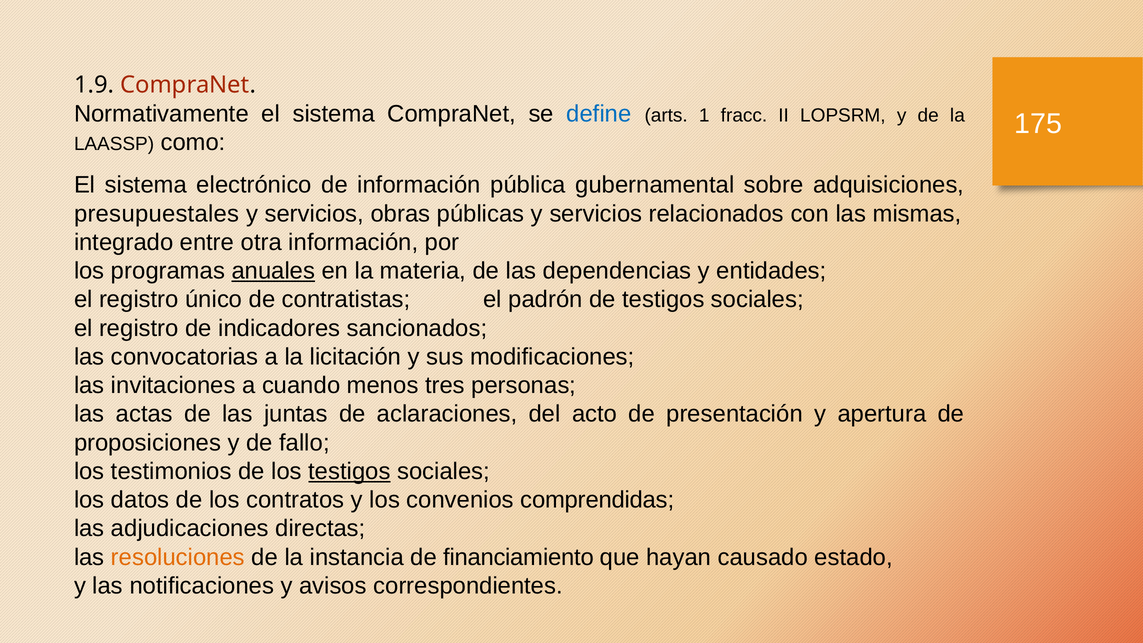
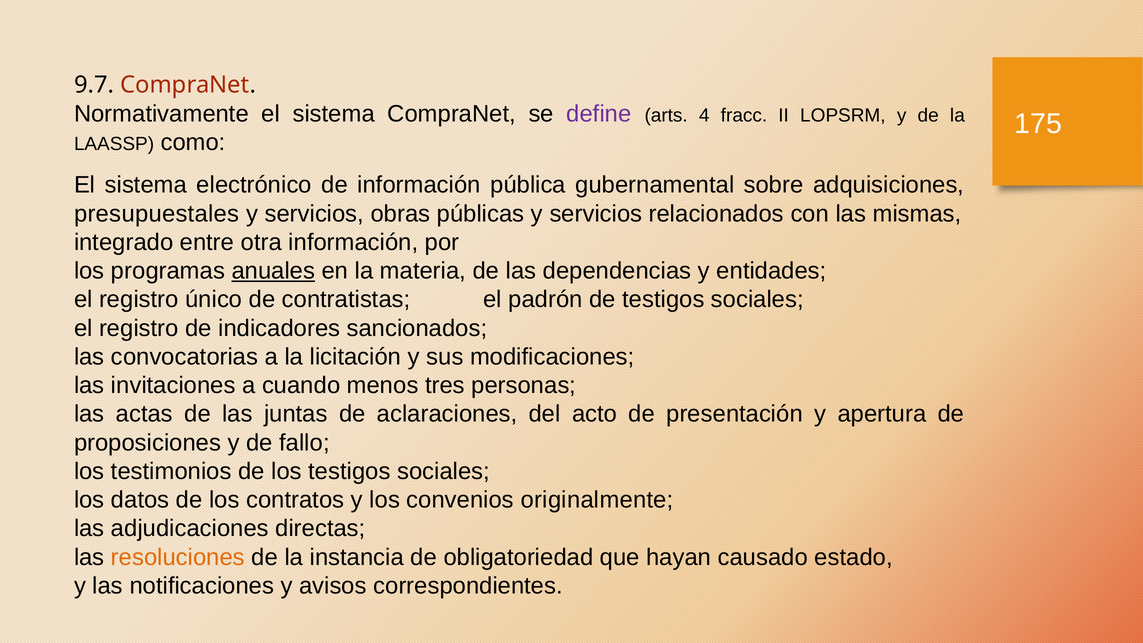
1.9: 1.9 -> 9.7
define colour: blue -> purple
1: 1 -> 4
testigos at (349, 471) underline: present -> none
comprendidas: comprendidas -> originalmente
financiamiento: financiamiento -> obligatoriedad
